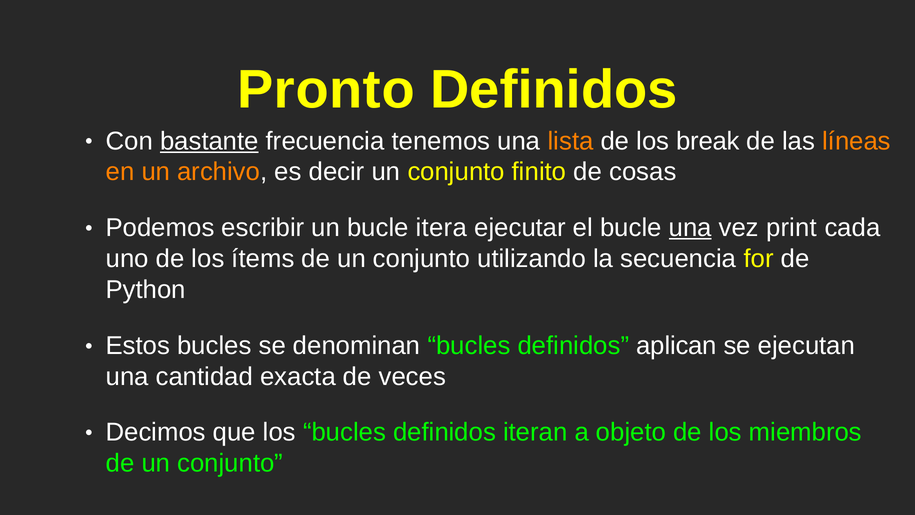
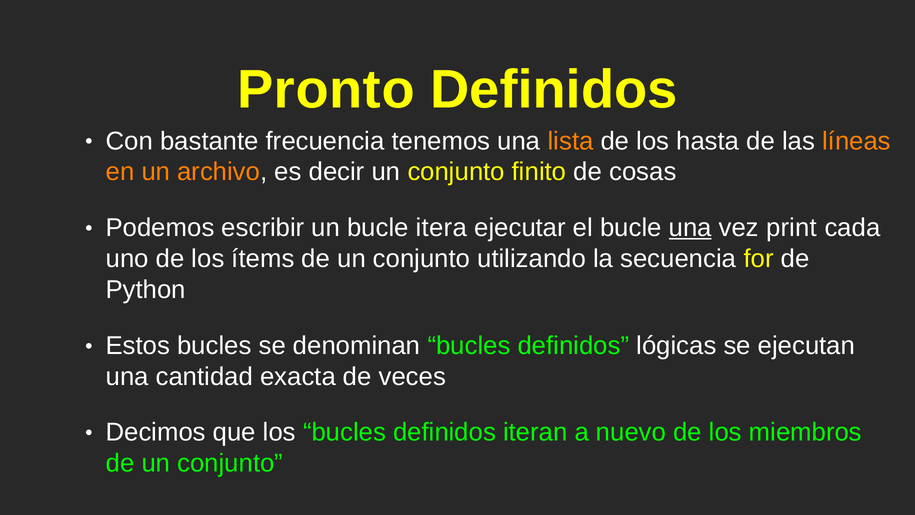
bastante underline: present -> none
break: break -> hasta
aplican: aplican -> lógicas
objeto: objeto -> nuevo
